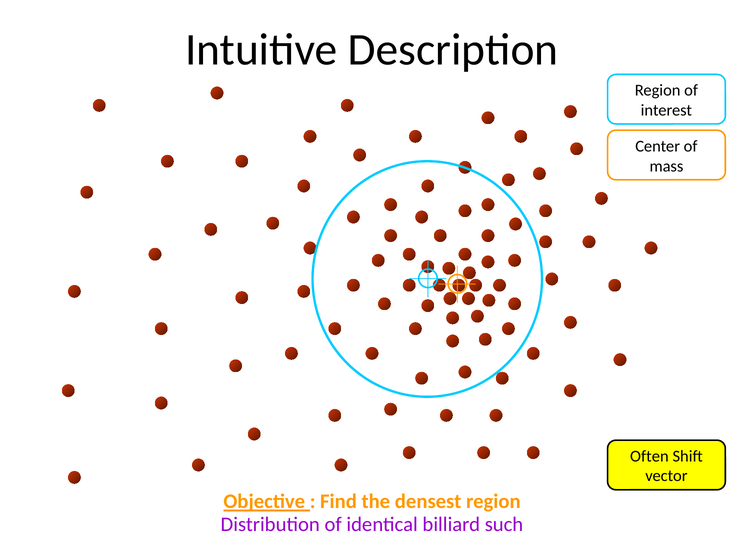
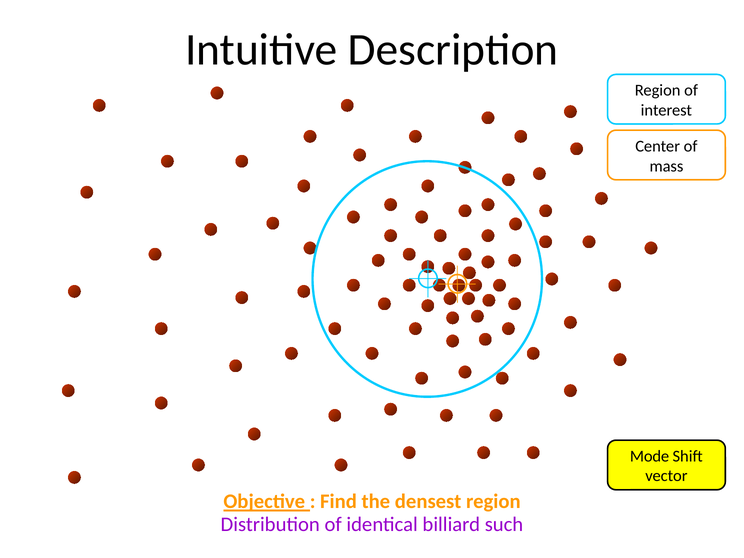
Often: Often -> Mode
